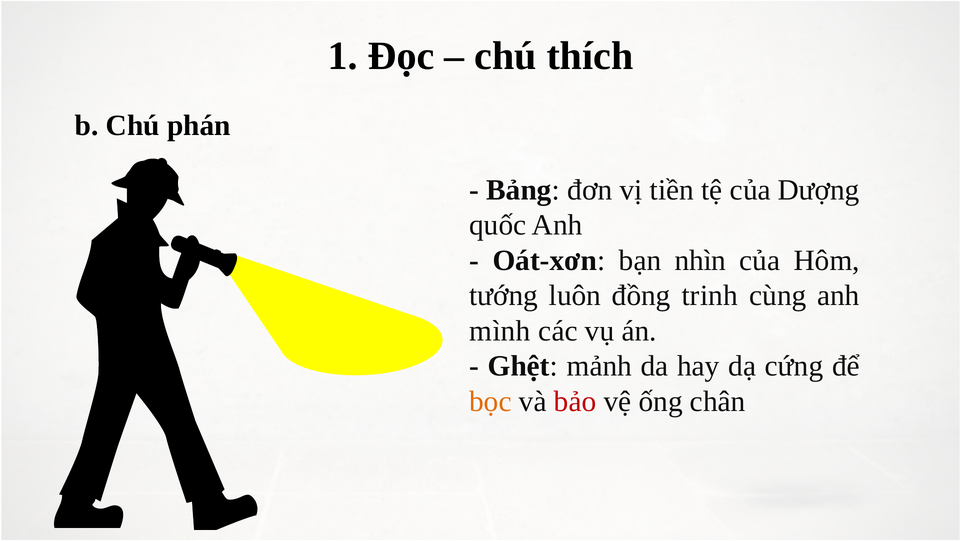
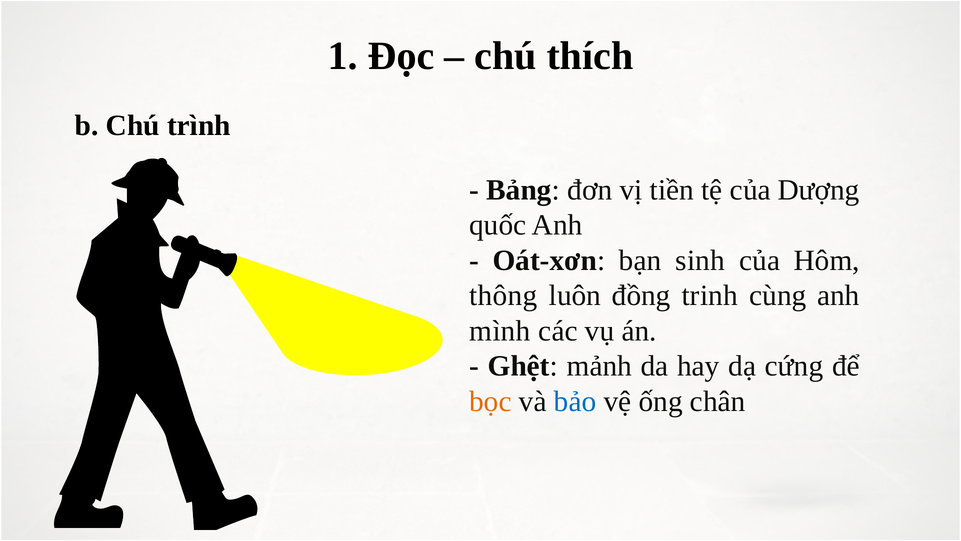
phán: phán -> trình
nhìn: nhìn -> sinh
tướng: tướng -> thông
bảo colour: red -> blue
